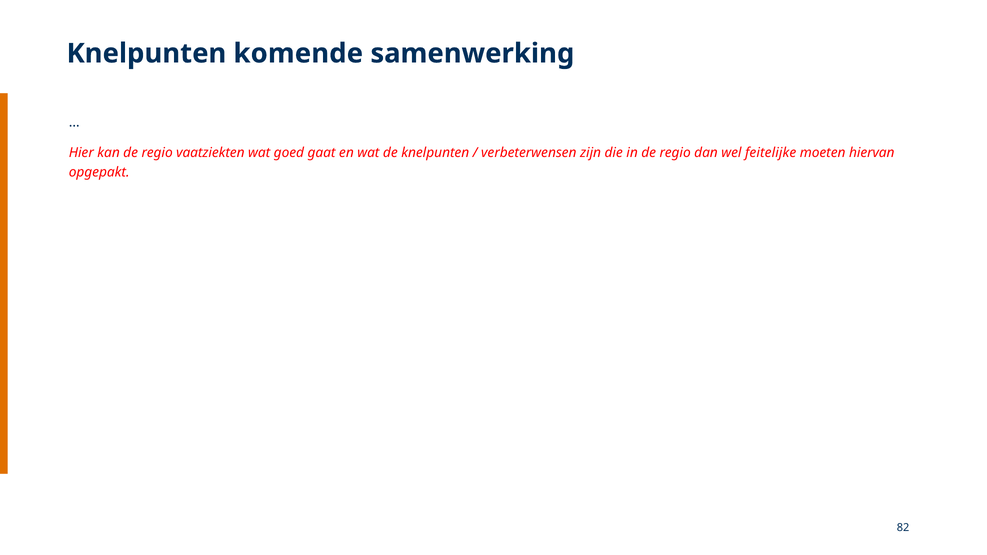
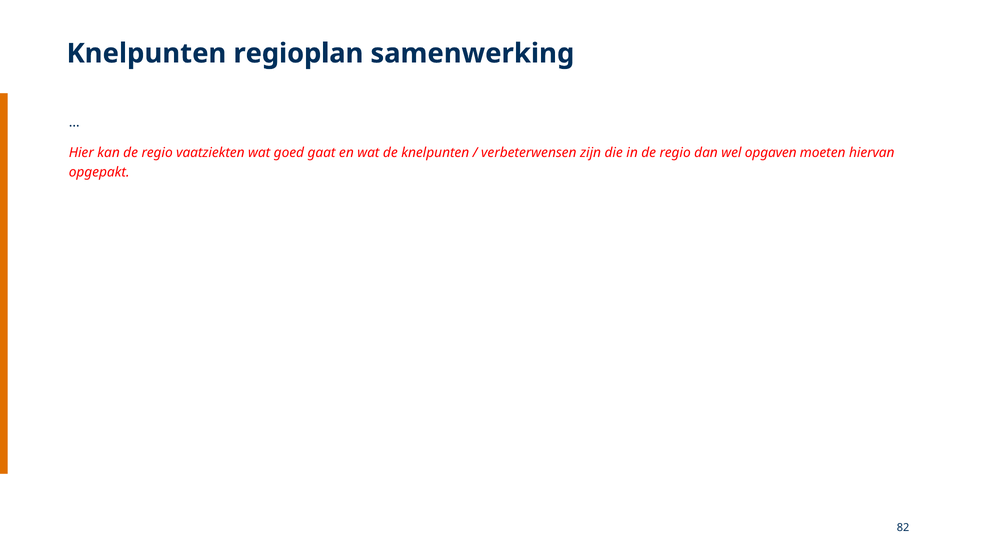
komende: komende -> regioplan
feitelijke: feitelijke -> opgaven
